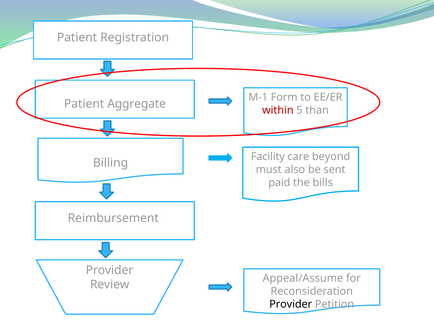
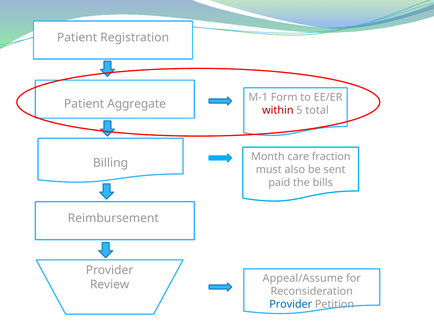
than: than -> total
Facility: Facility -> Month
beyond: beyond -> fraction
Provider at (291, 305) colour: black -> blue
